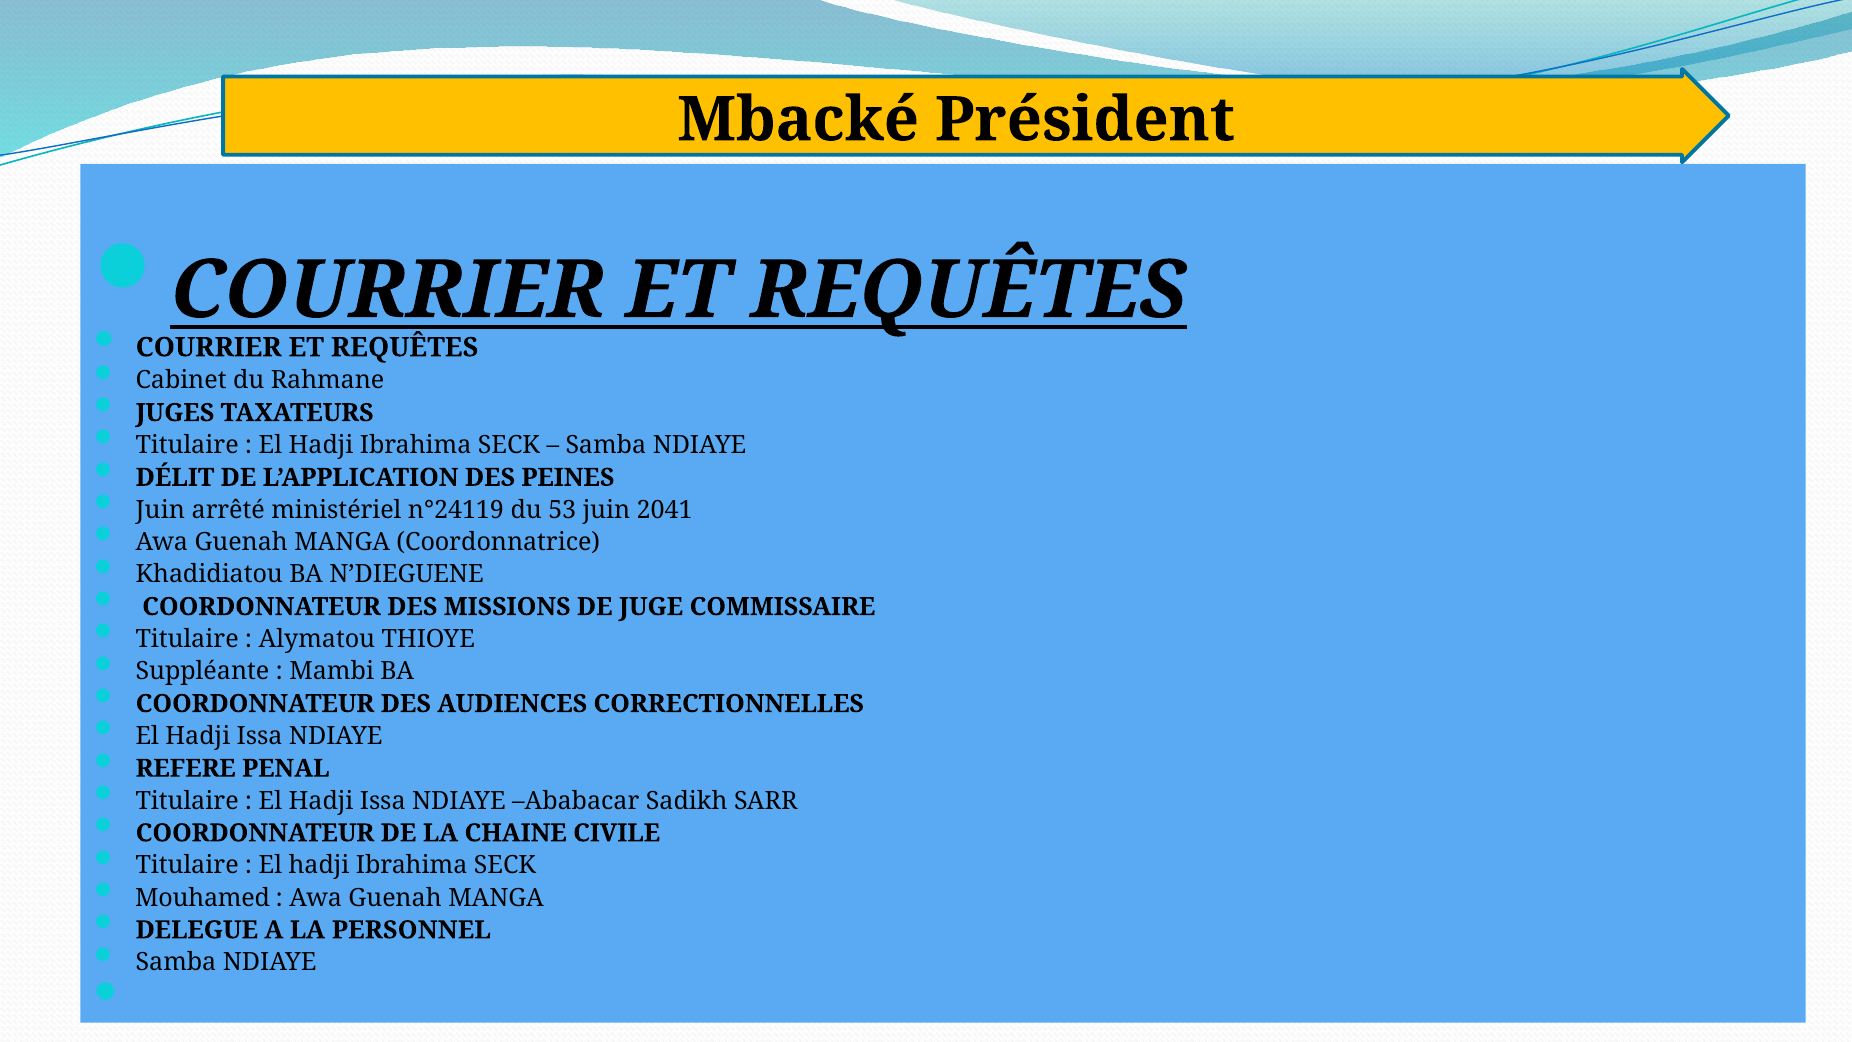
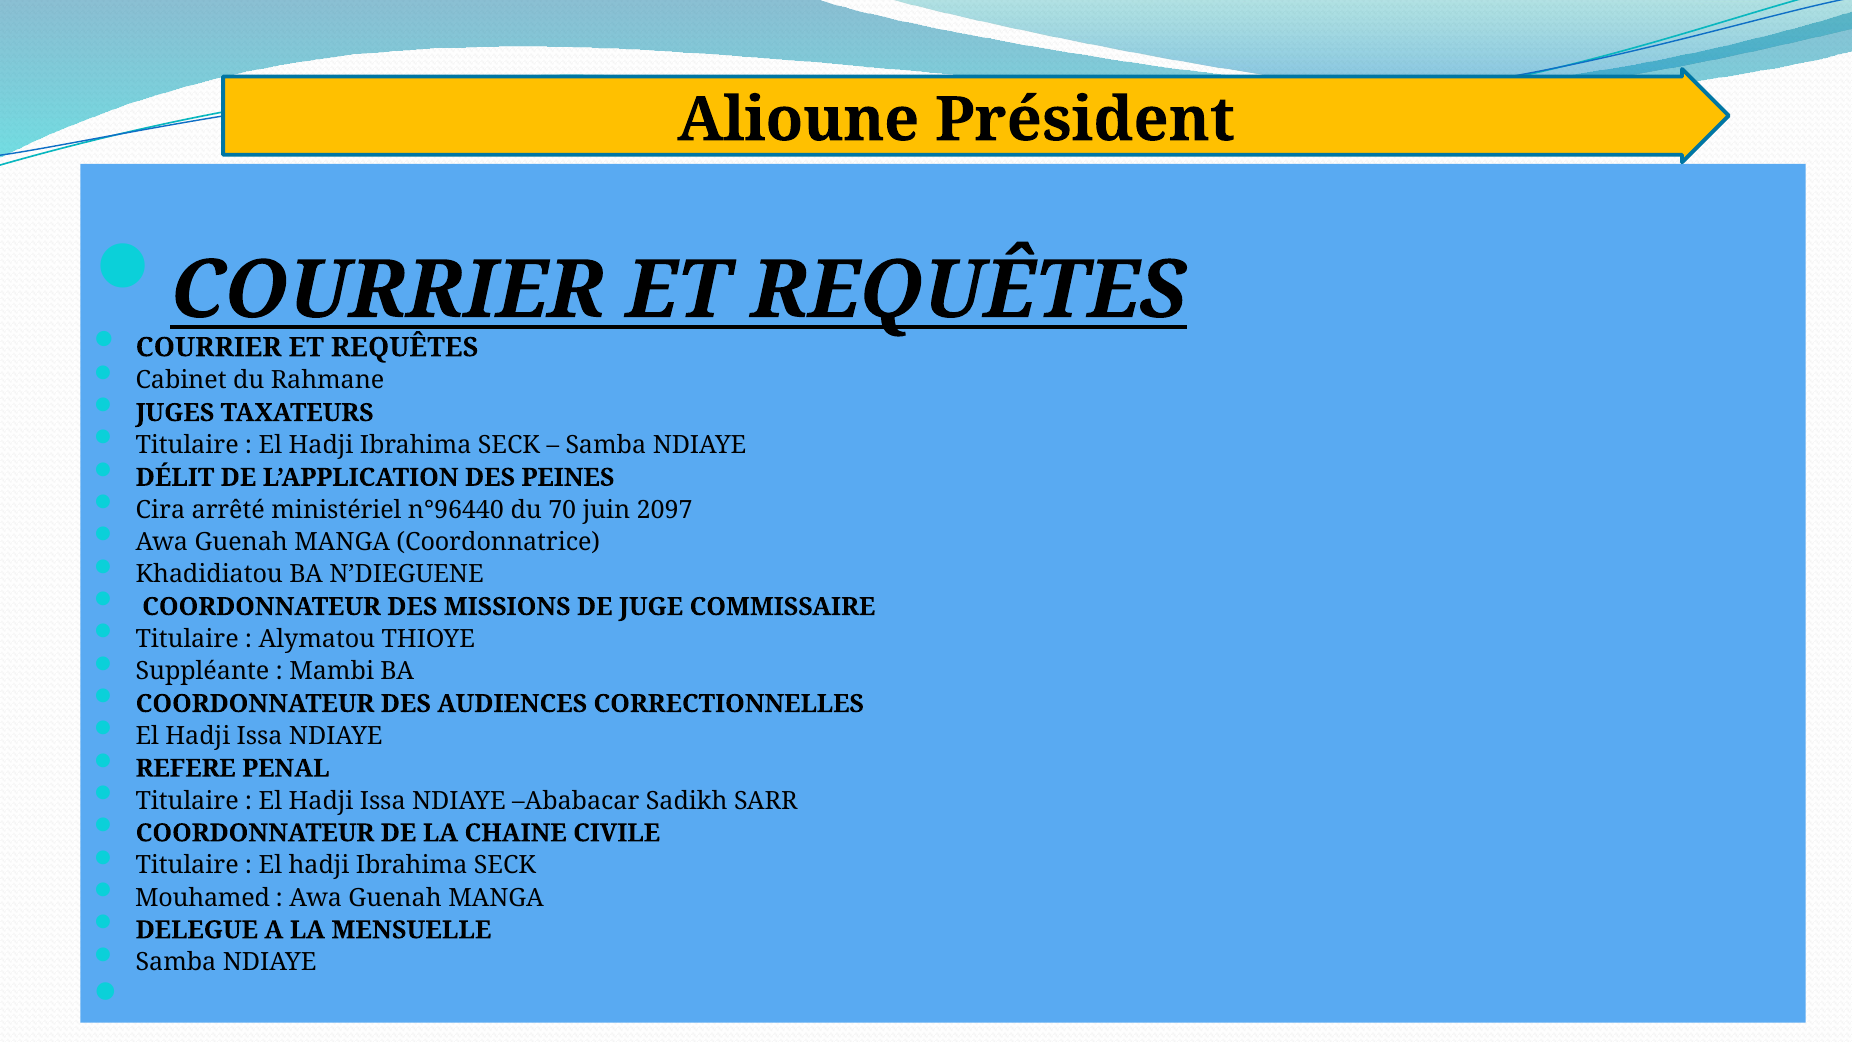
Mbacké: Mbacké -> Alioune
Juin at (160, 510): Juin -> Cira
n°24119: n°24119 -> n°96440
53: 53 -> 70
2041: 2041 -> 2097
PERSONNEL: PERSONNEL -> MENSUELLE
